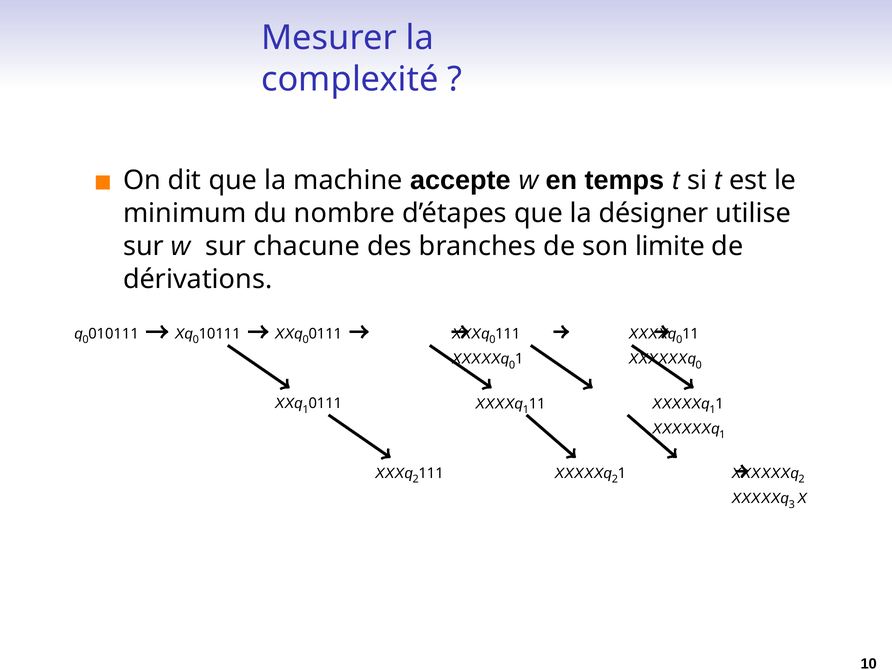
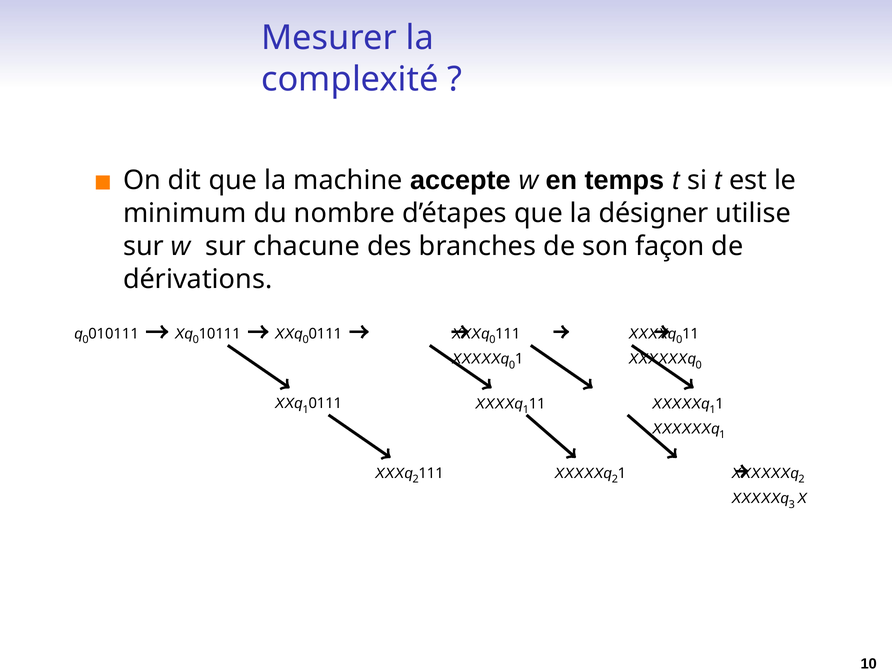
limite: limite -> façon
